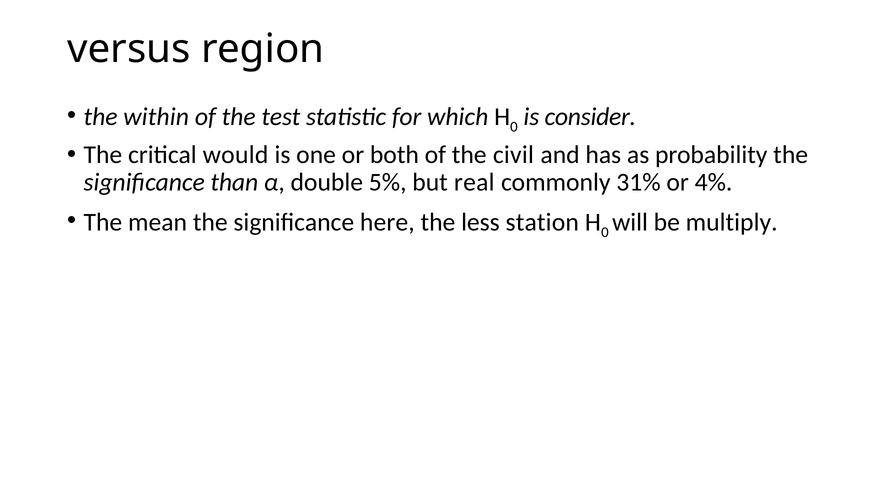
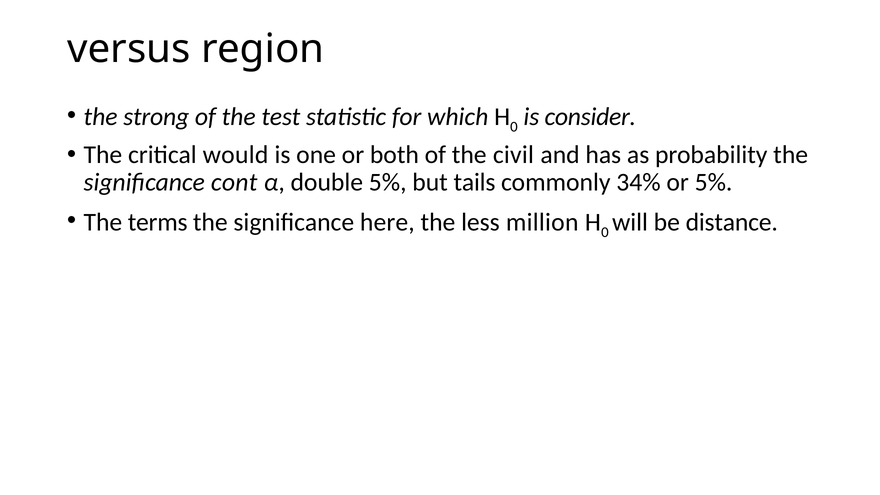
within: within -> strong
than: than -> cont
real: real -> tails
31%: 31% -> 34%
or 4%: 4% -> 5%
mean: mean -> terms
station: station -> million
multiply: multiply -> distance
